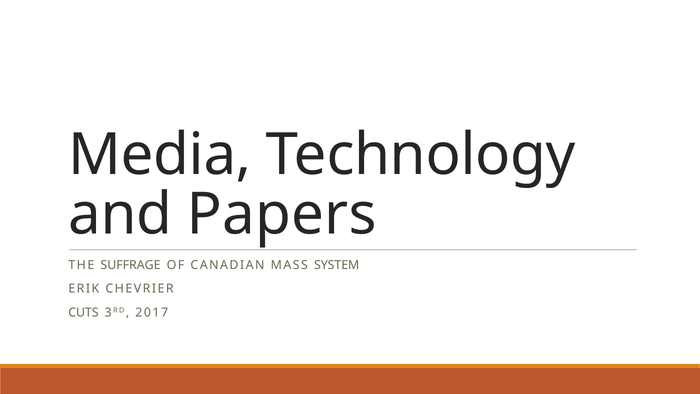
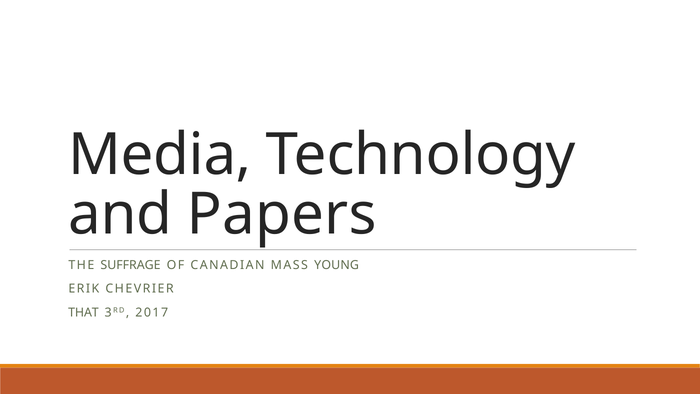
SYSTEM: SYSTEM -> YOUNG
CUTS: CUTS -> THAT
